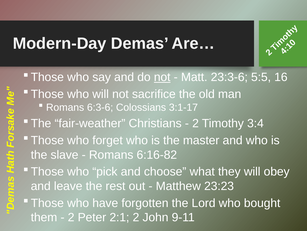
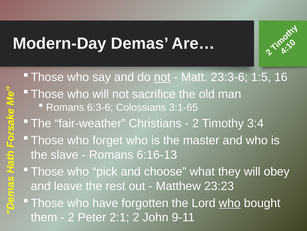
5:5: 5:5 -> 1:5
3:1-17: 3:1-17 -> 3:1-65
6:16-82: 6:16-82 -> 6:16-13
who at (230, 202) underline: none -> present
